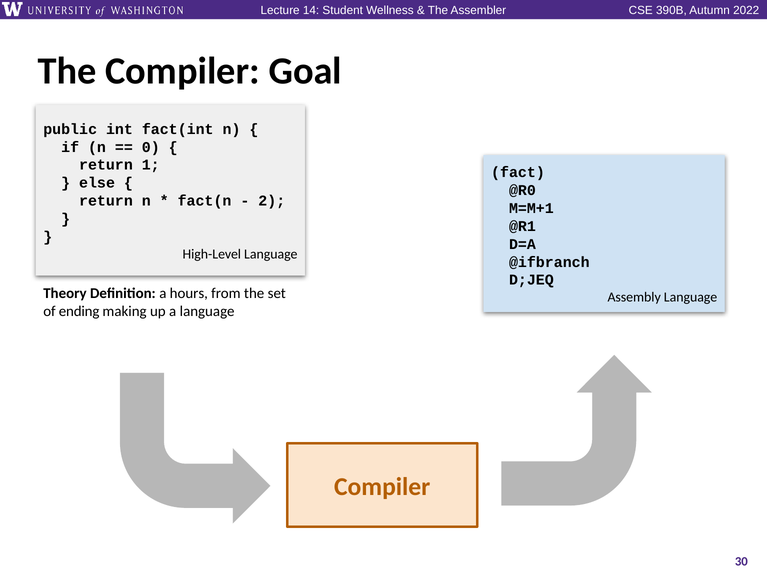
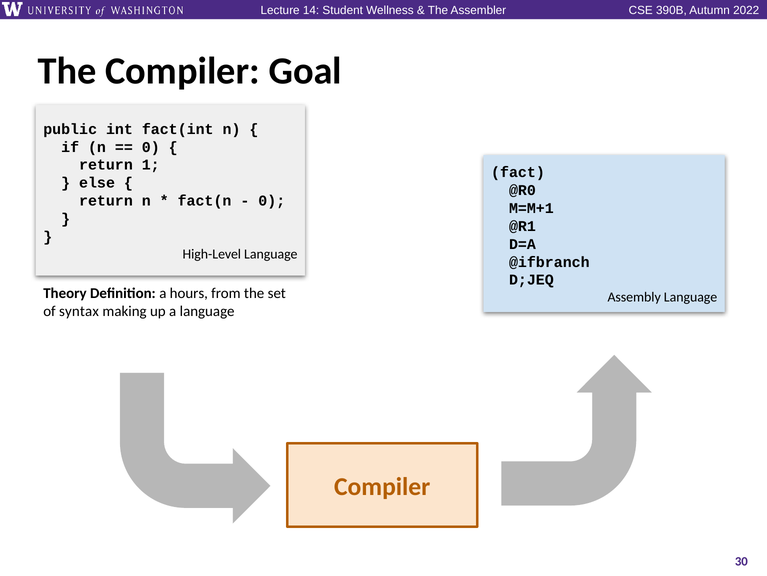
2 at (272, 201): 2 -> 0
ending: ending -> syntax
